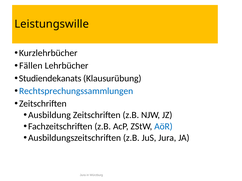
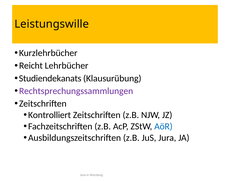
Fällen: Fällen -> Reicht
Rechtsprechungssammlungen colour: blue -> purple
Ausbildung: Ausbildung -> Kontrolliert
